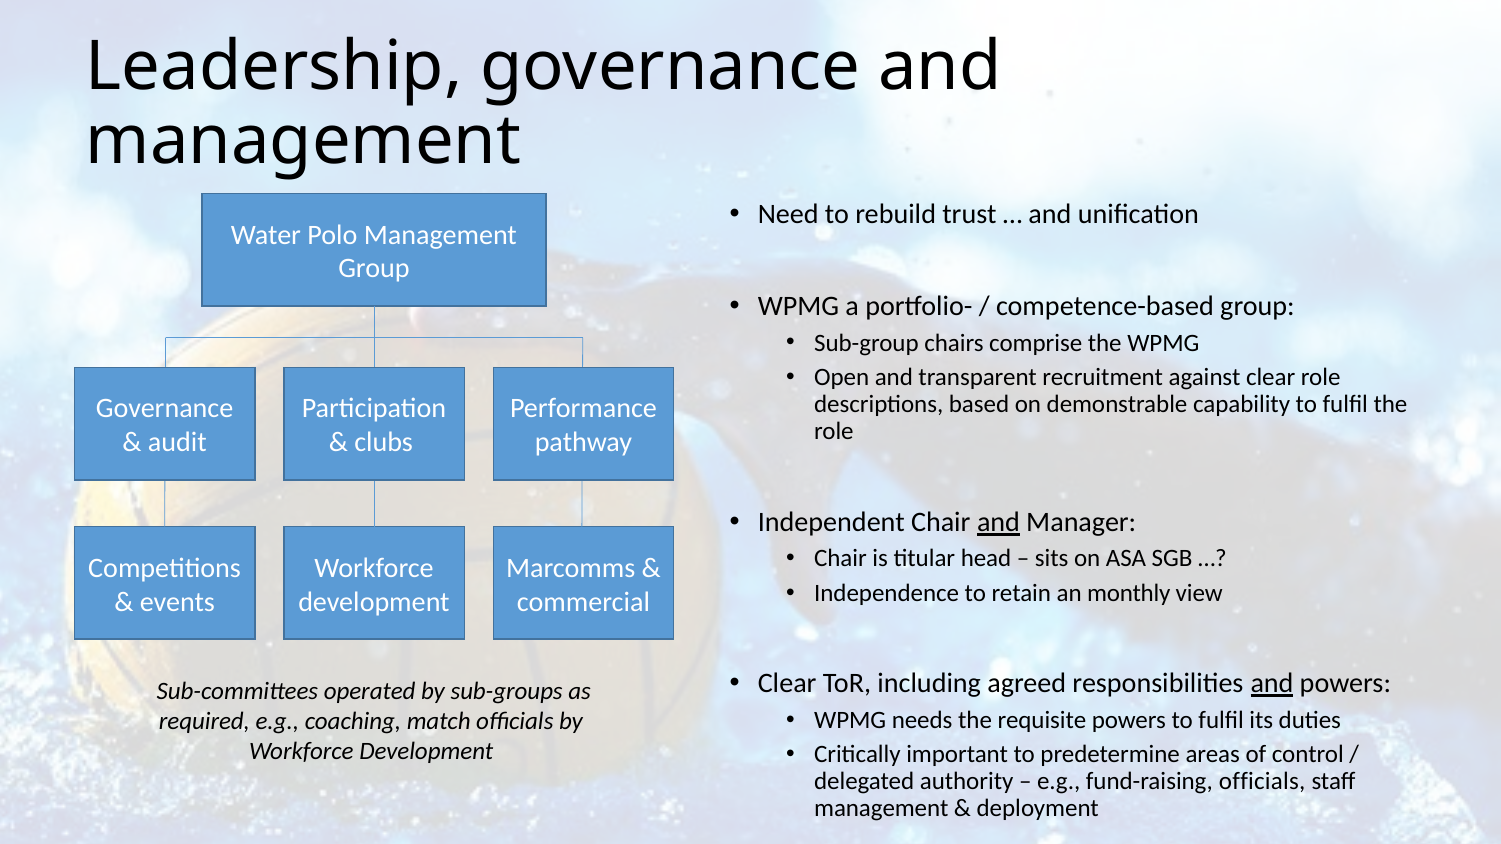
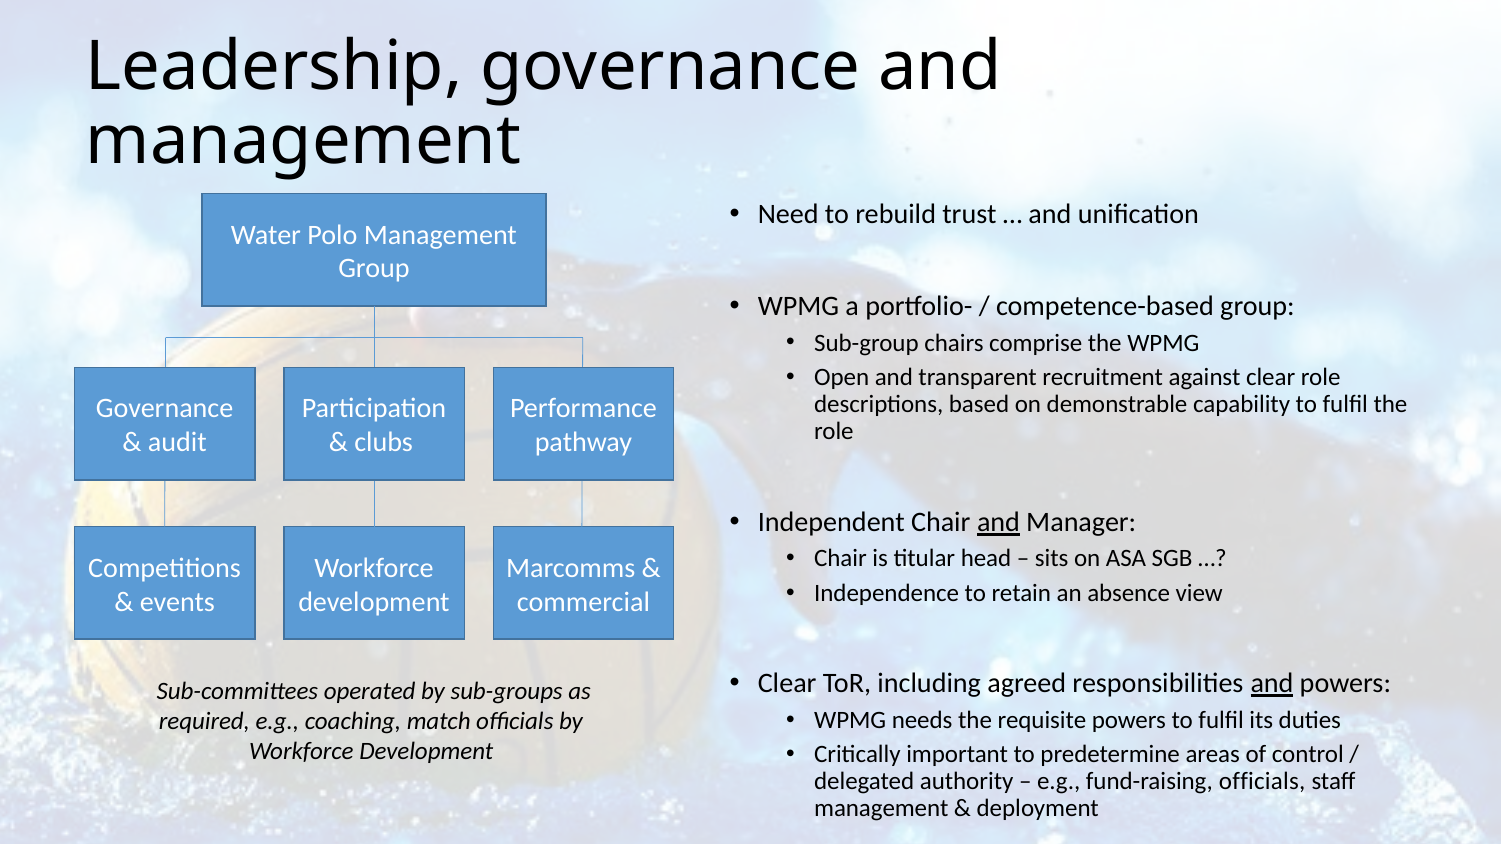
monthly: monthly -> absence
